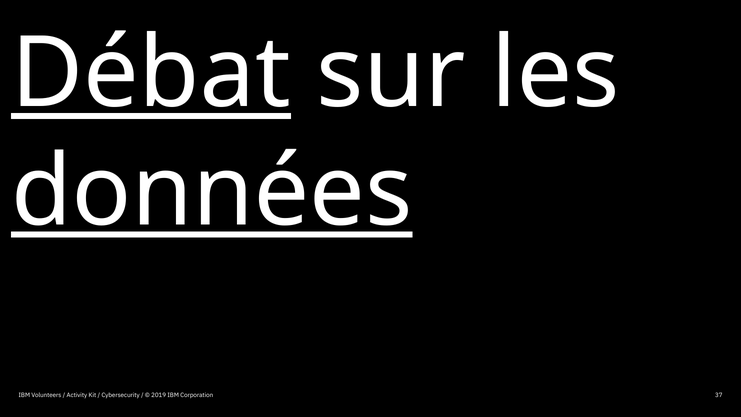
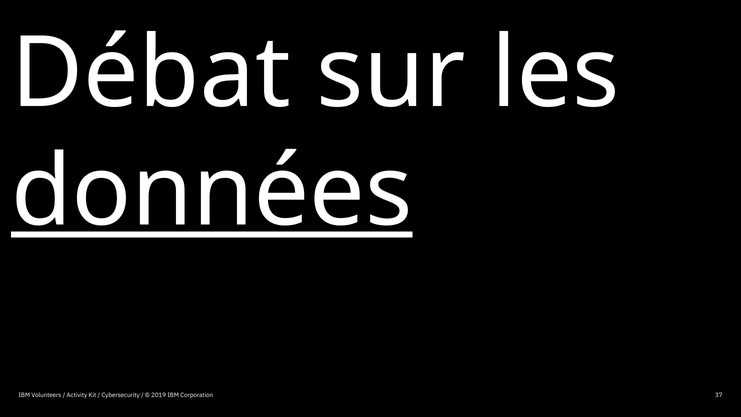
Débat underline: present -> none
